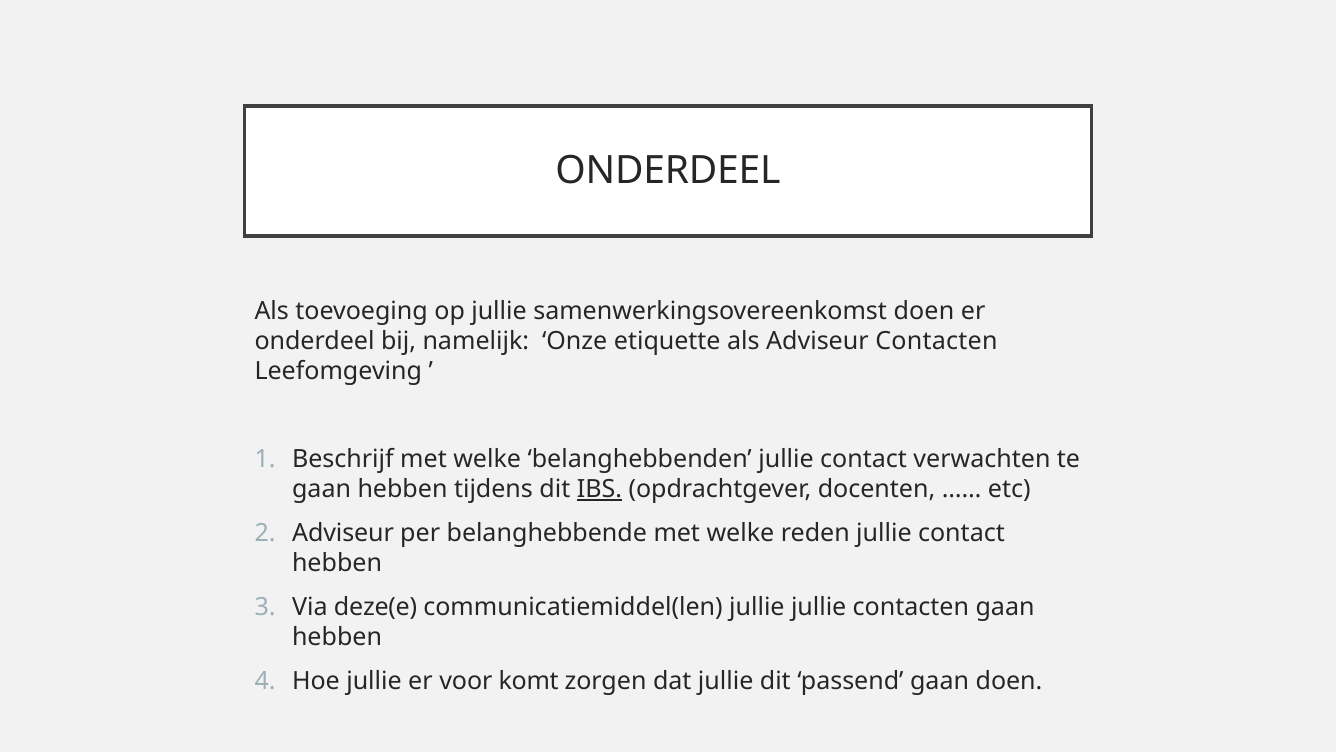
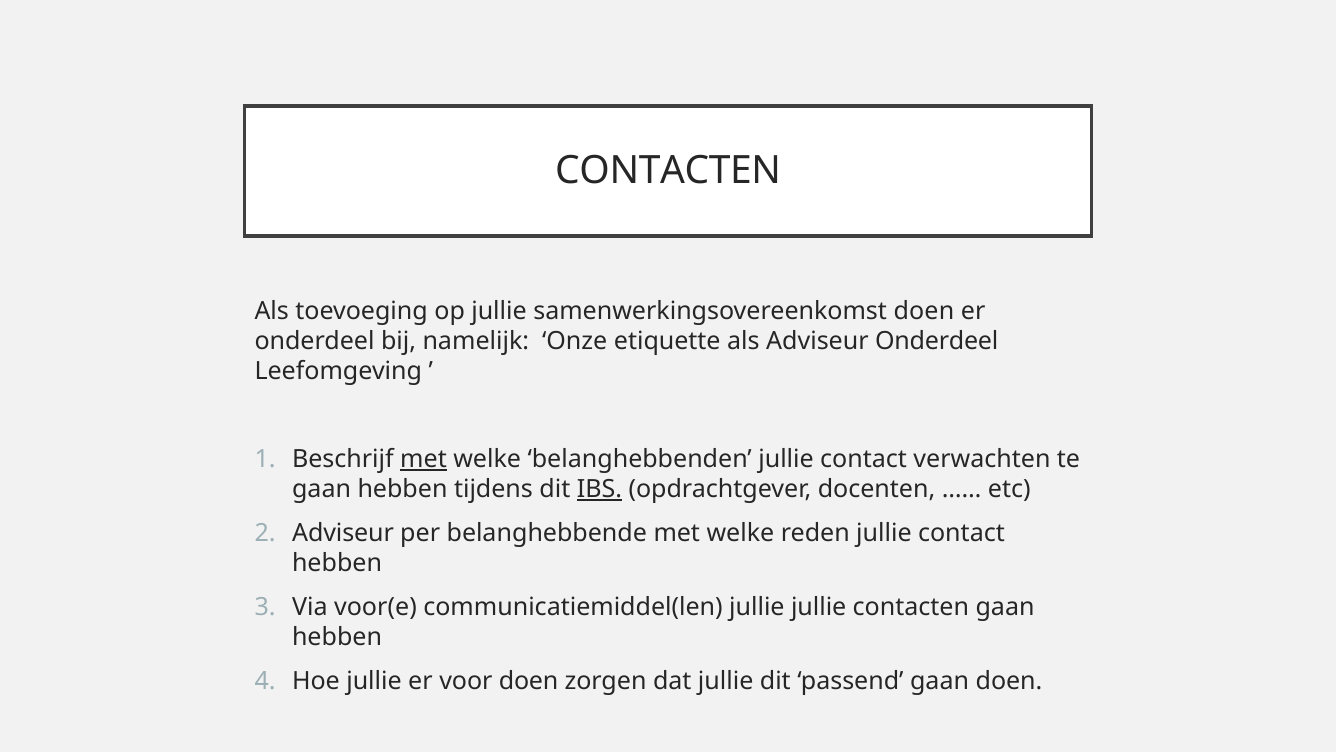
ONDERDEEL at (668, 171): ONDERDEEL -> CONTACTEN
Adviseur Contacten: Contacten -> Onderdeel
met at (424, 459) underline: none -> present
deze(e: deze(e -> voor(e
voor komt: komt -> doen
